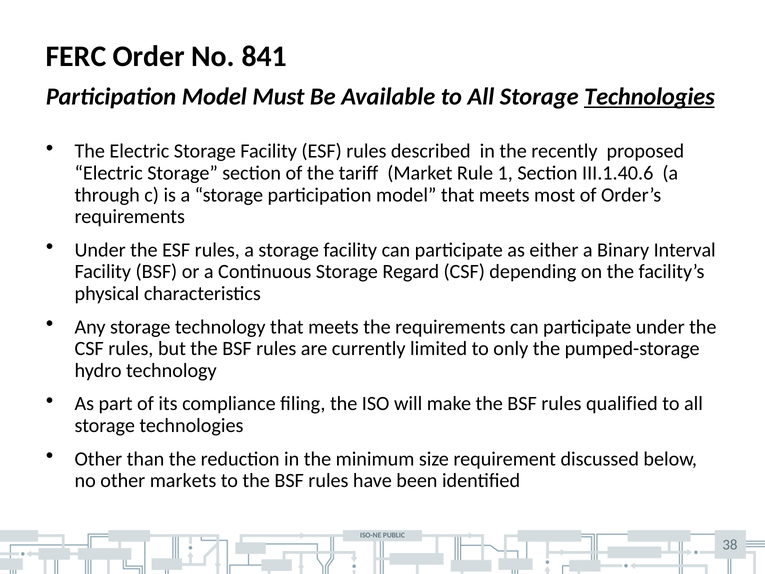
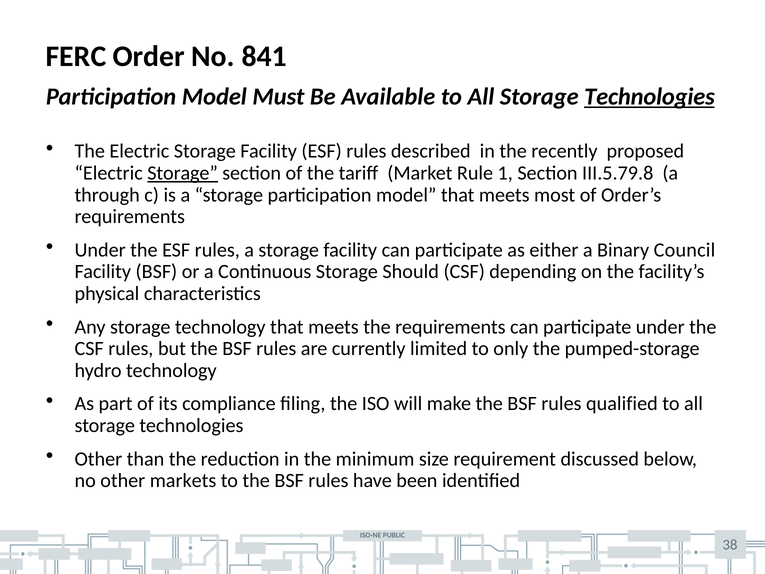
Storage at (183, 173) underline: none -> present
III.1.40.6: III.1.40.6 -> III.5.79.8
Interval: Interval -> Council
Regard: Regard -> Should
